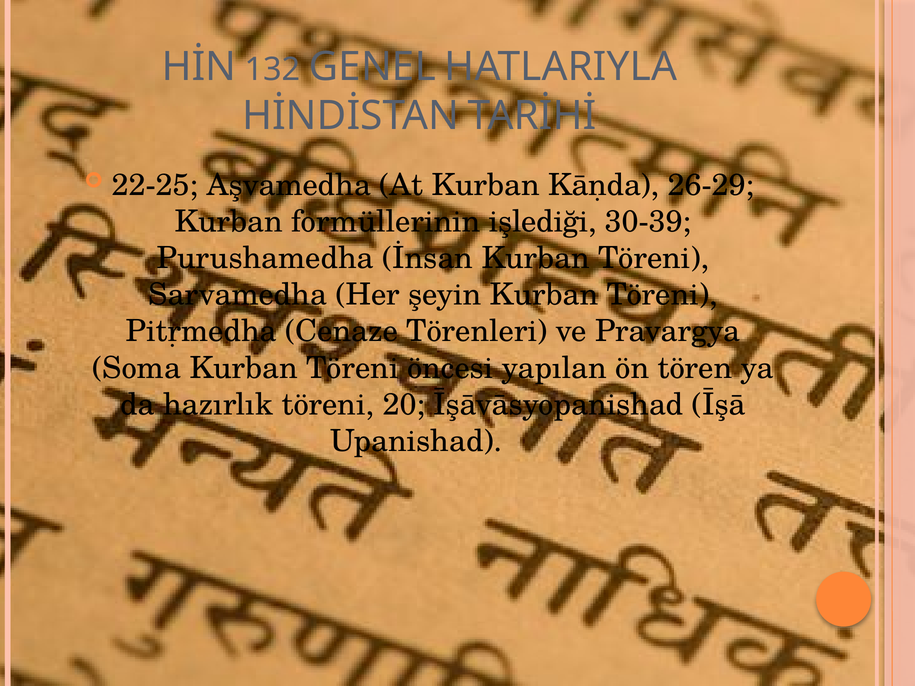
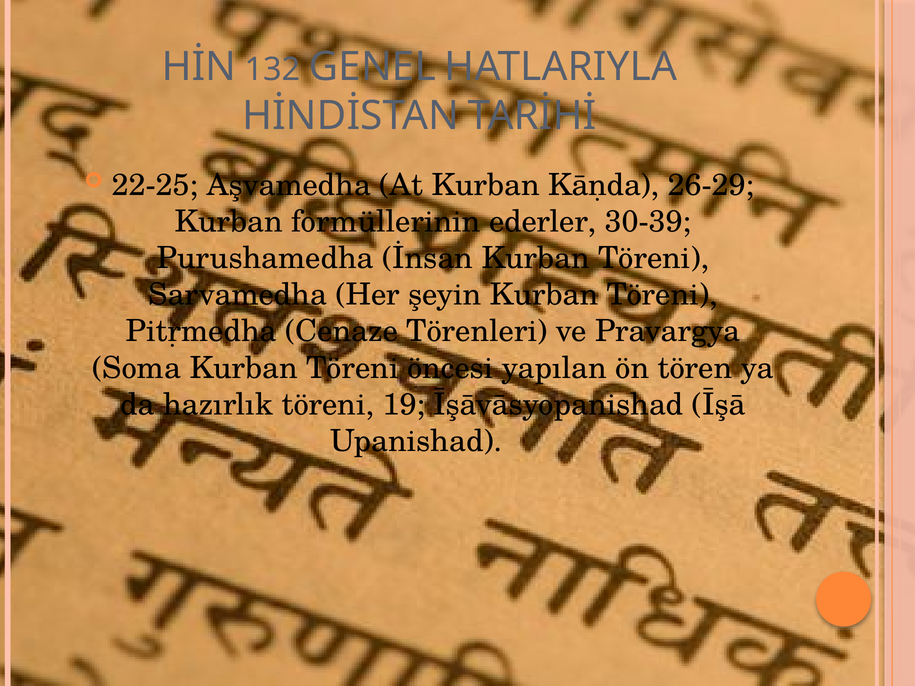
işlediği: işlediği -> ederler
20: 20 -> 19
